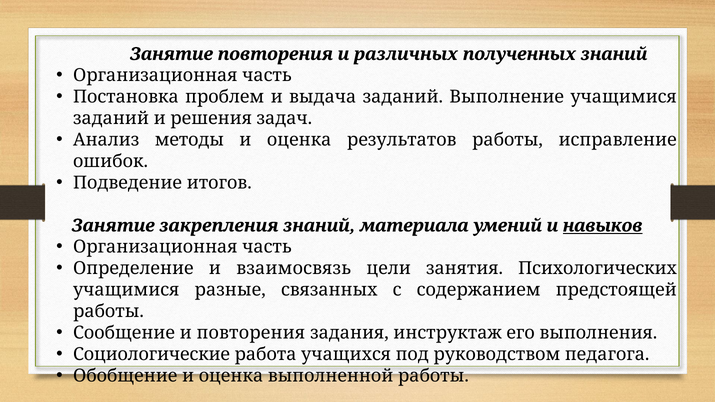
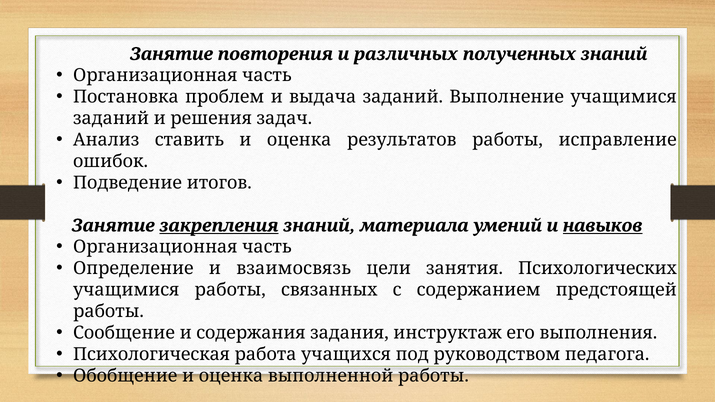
методы: методы -> ставить
закрепления underline: none -> present
учащимися разные: разные -> работы
и повторения: повторения -> содержания
Социологические: Социологические -> Психологическая
